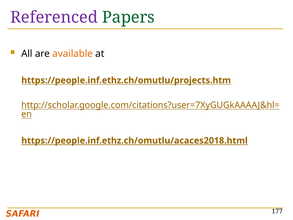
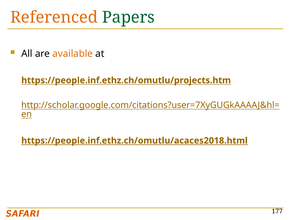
Referenced colour: purple -> orange
